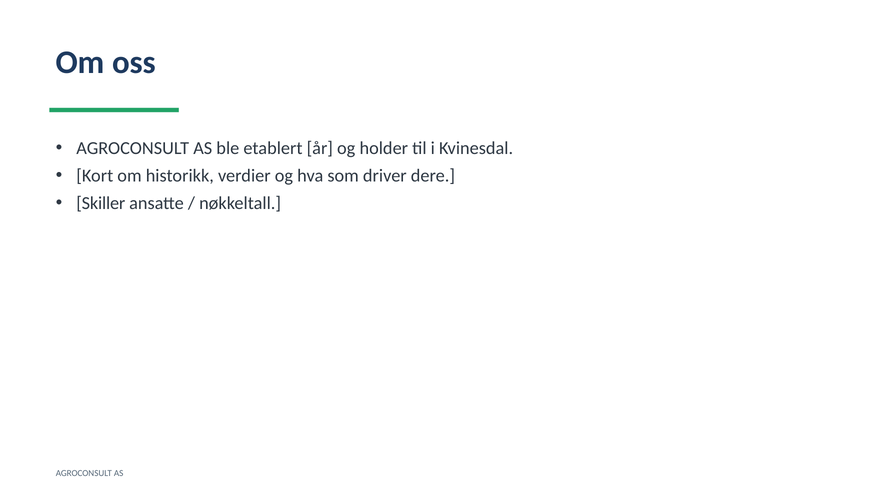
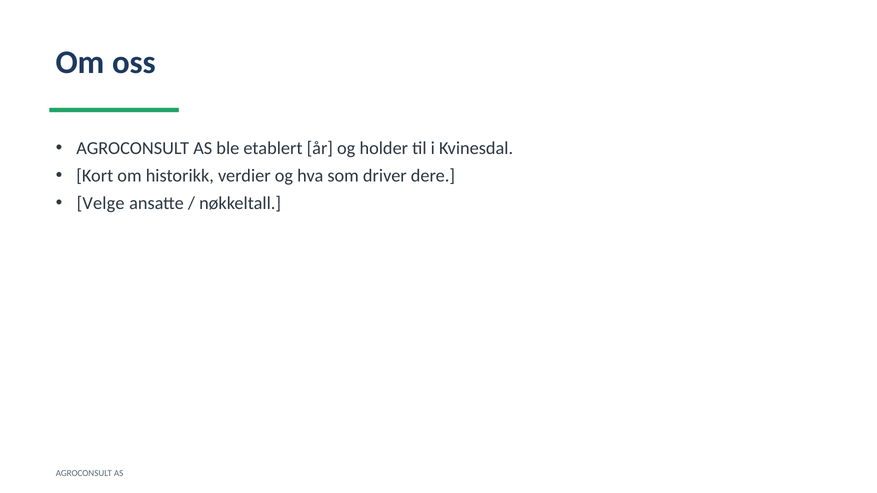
Skiller: Skiller -> Velge
